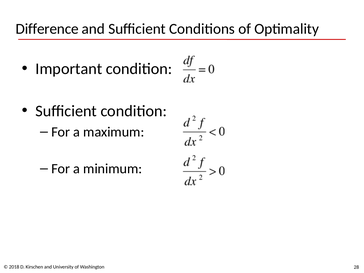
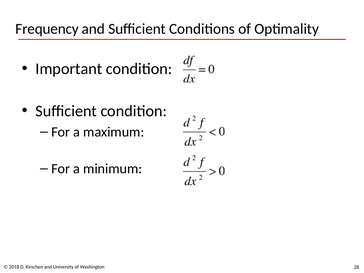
Difference: Difference -> Frequency
